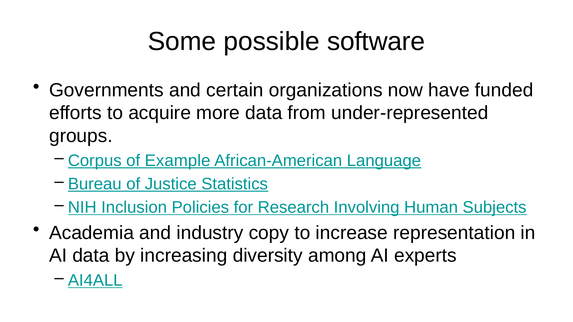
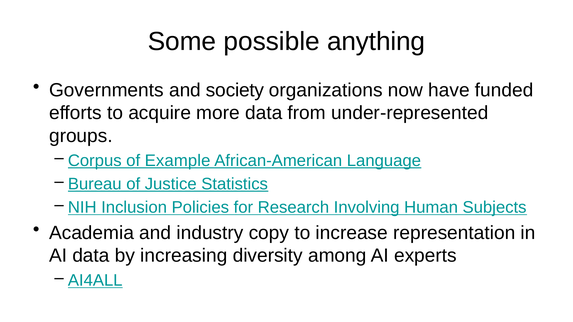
software: software -> anything
certain: certain -> society
